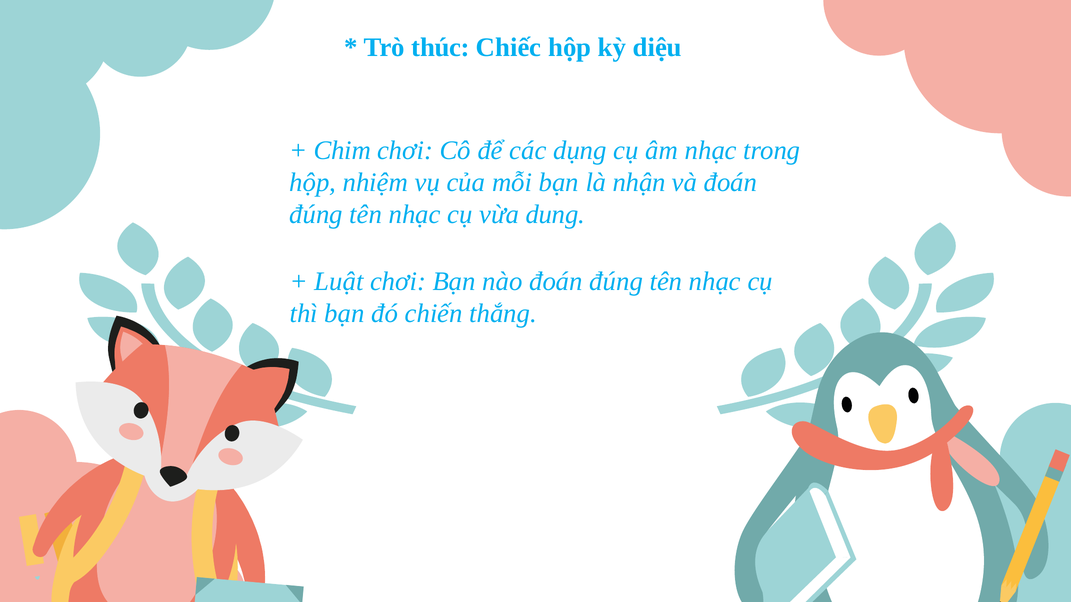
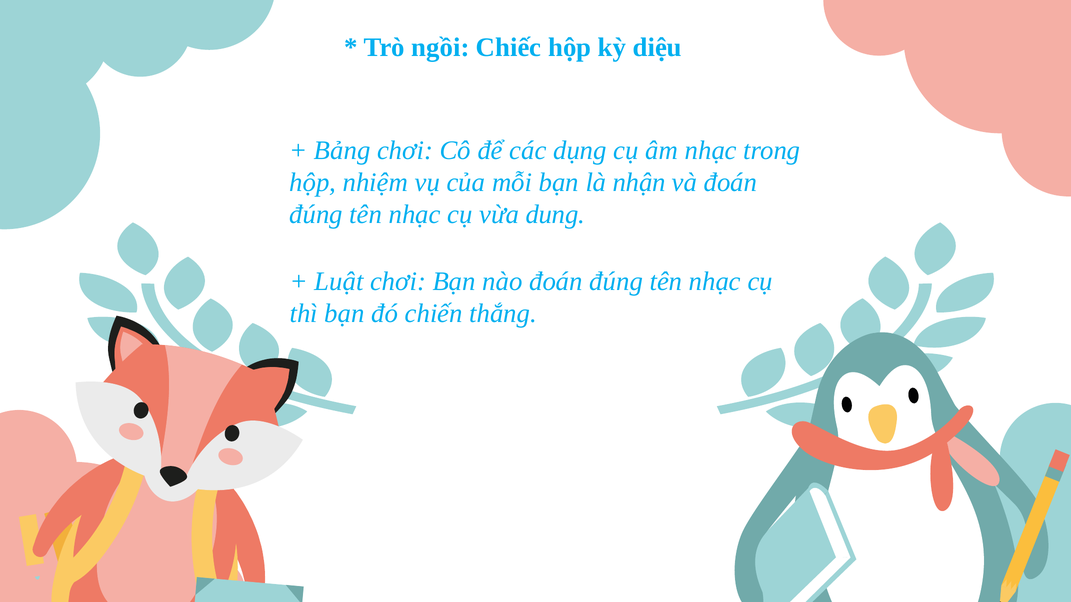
thúc: thúc -> ngồi
Chim: Chim -> Bảng
